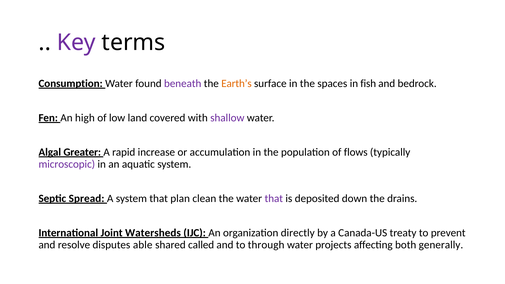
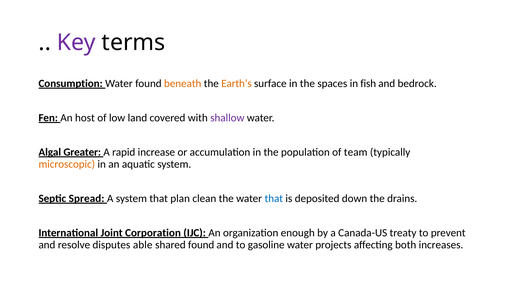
beneath colour: purple -> orange
high: high -> host
flows: flows -> team
microscopic colour: purple -> orange
that at (274, 198) colour: purple -> blue
Watersheds: Watersheds -> Corporation
directly: directly -> enough
shared called: called -> found
through: through -> gasoline
generally: generally -> increases
